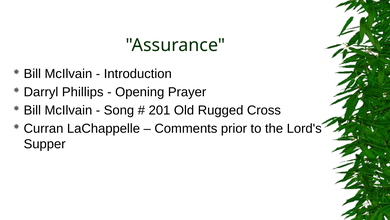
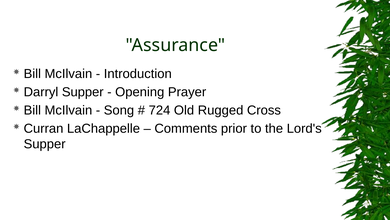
Darryl Phillips: Phillips -> Supper
201: 201 -> 724
